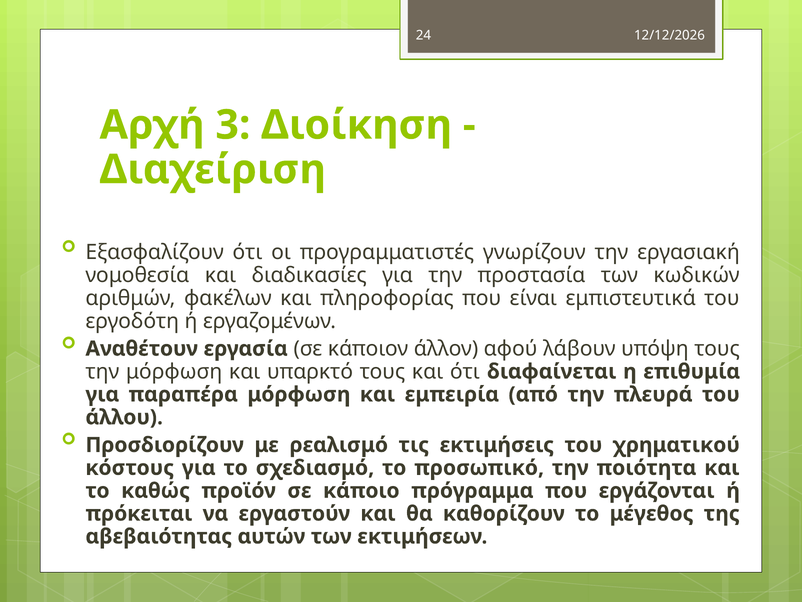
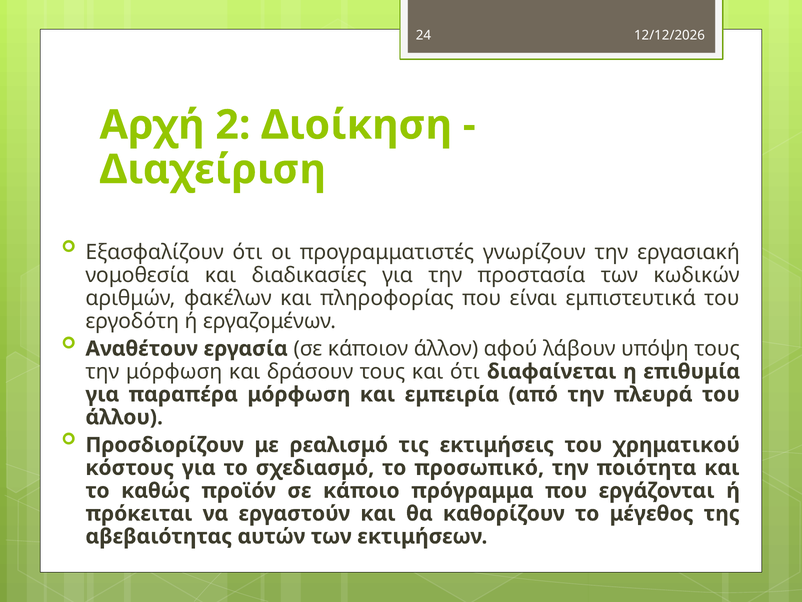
3: 3 -> 2
υπαρκτό: υπαρκτό -> δράσουν
